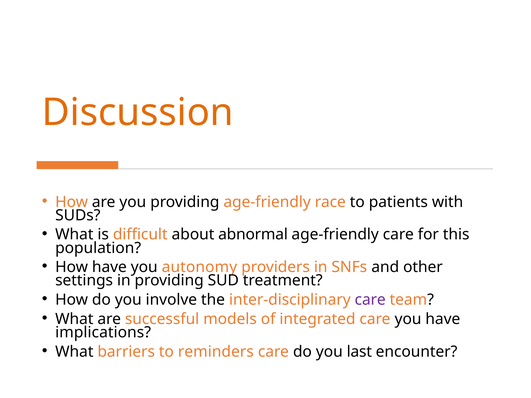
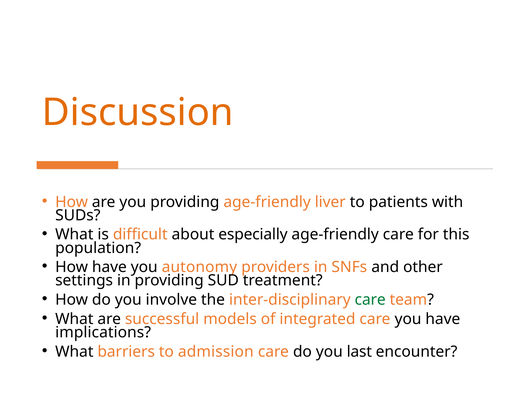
race: race -> liver
abnormal: abnormal -> especially
care at (370, 300) colour: purple -> green
reminders: reminders -> admission
